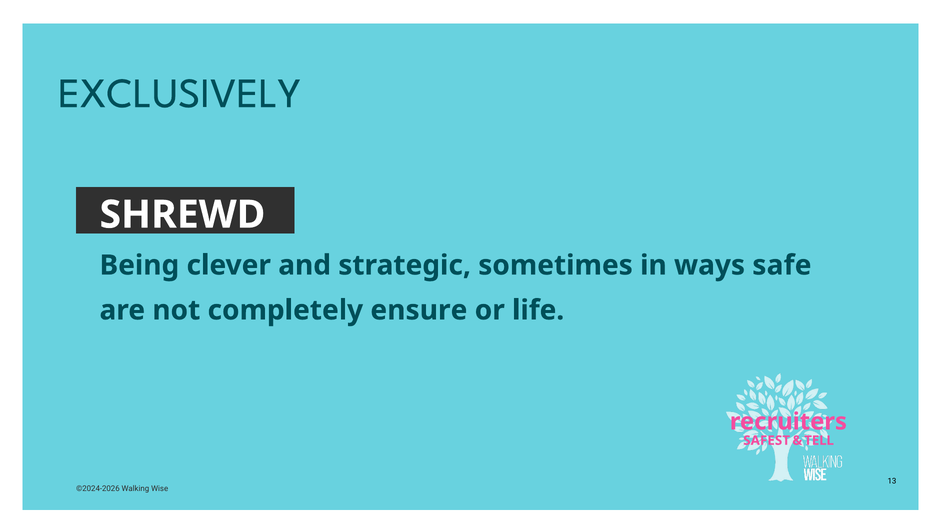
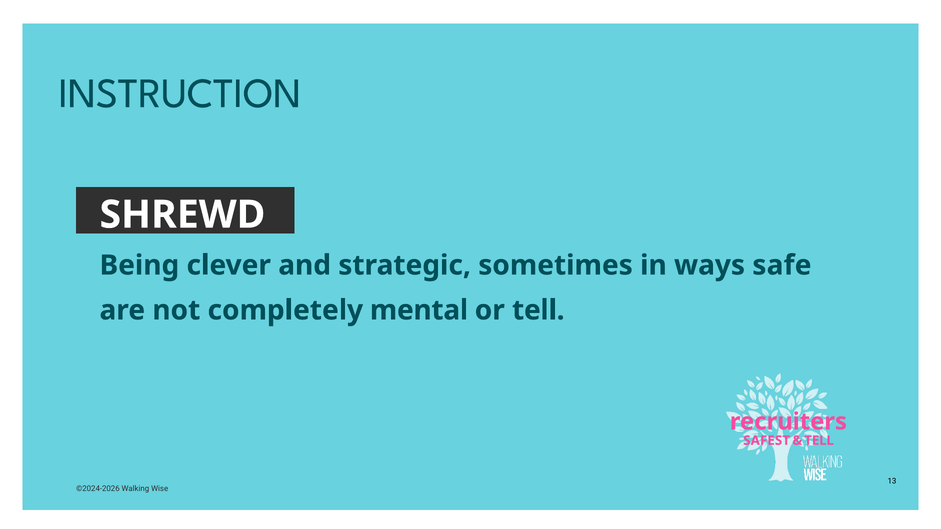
EXCLUSIVELY: EXCLUSIVELY -> INSTRUCTION
ensure: ensure -> mental
or life: life -> tell
